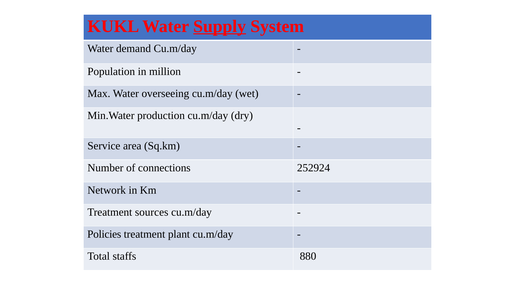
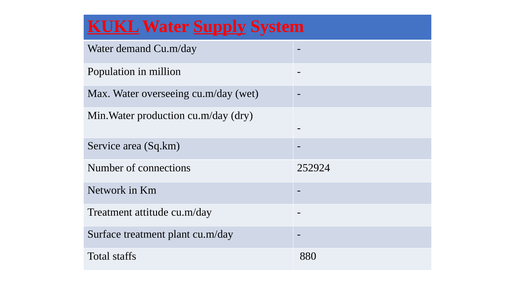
KUKL underline: none -> present
sources: sources -> attitude
Policies: Policies -> Surface
